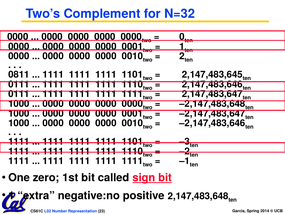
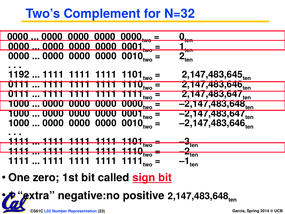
0811: 0811 -> 1192
